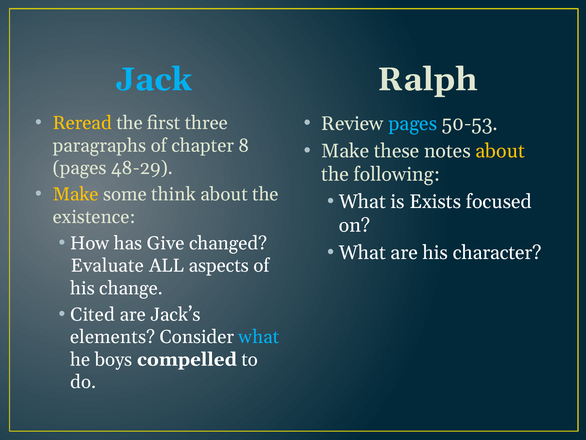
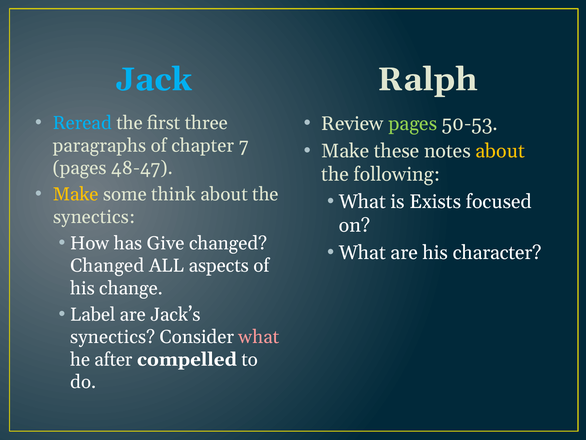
Reread colour: yellow -> light blue
pages at (413, 123) colour: light blue -> light green
8: 8 -> 7
48-29: 48-29 -> 48-47
existence at (94, 217): existence -> synectics
Evaluate at (107, 265): Evaluate -> Changed
Cited: Cited -> Label
elements at (113, 337): elements -> synectics
what at (259, 337) colour: light blue -> pink
boys: boys -> after
